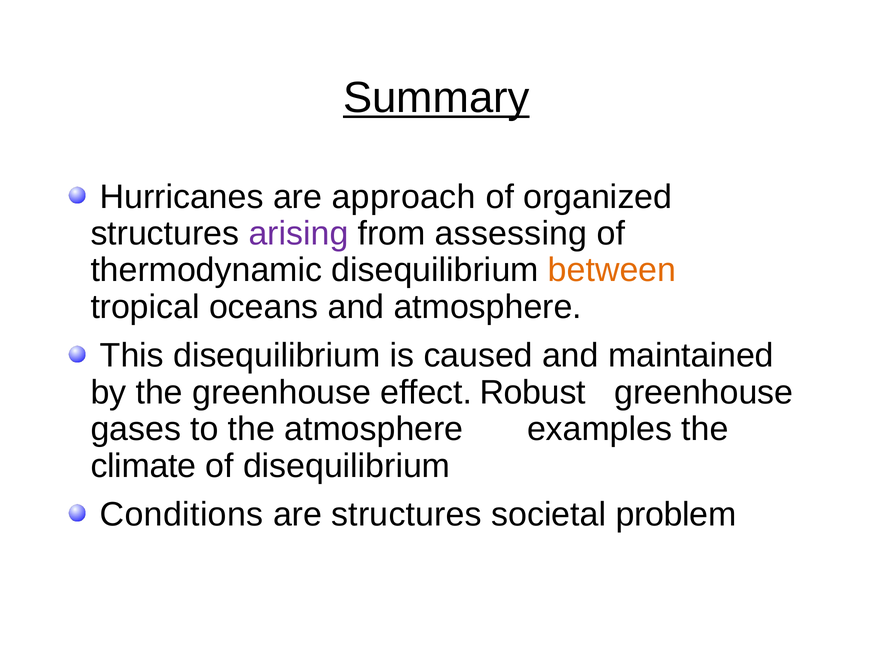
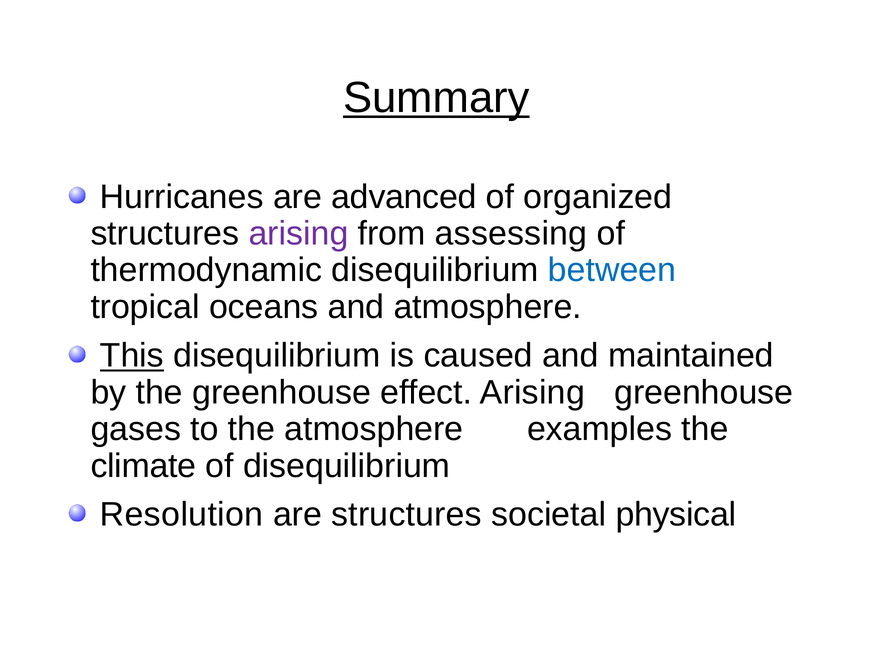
approach: approach -> advanced
between colour: orange -> blue
This underline: none -> present
effect Robust: Robust -> Arising
Conditions: Conditions -> Resolution
problem: problem -> physical
